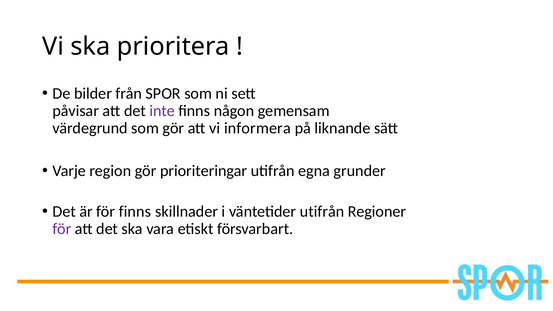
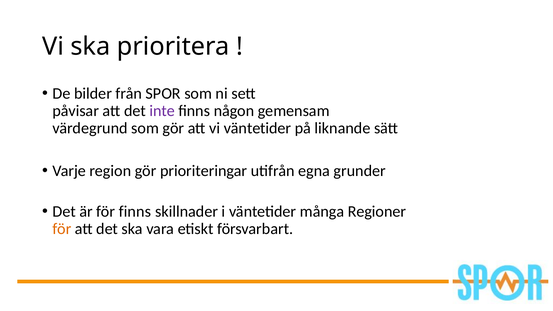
vi informera: informera -> väntetider
väntetider utifrån: utifrån -> många
för at (62, 229) colour: purple -> orange
